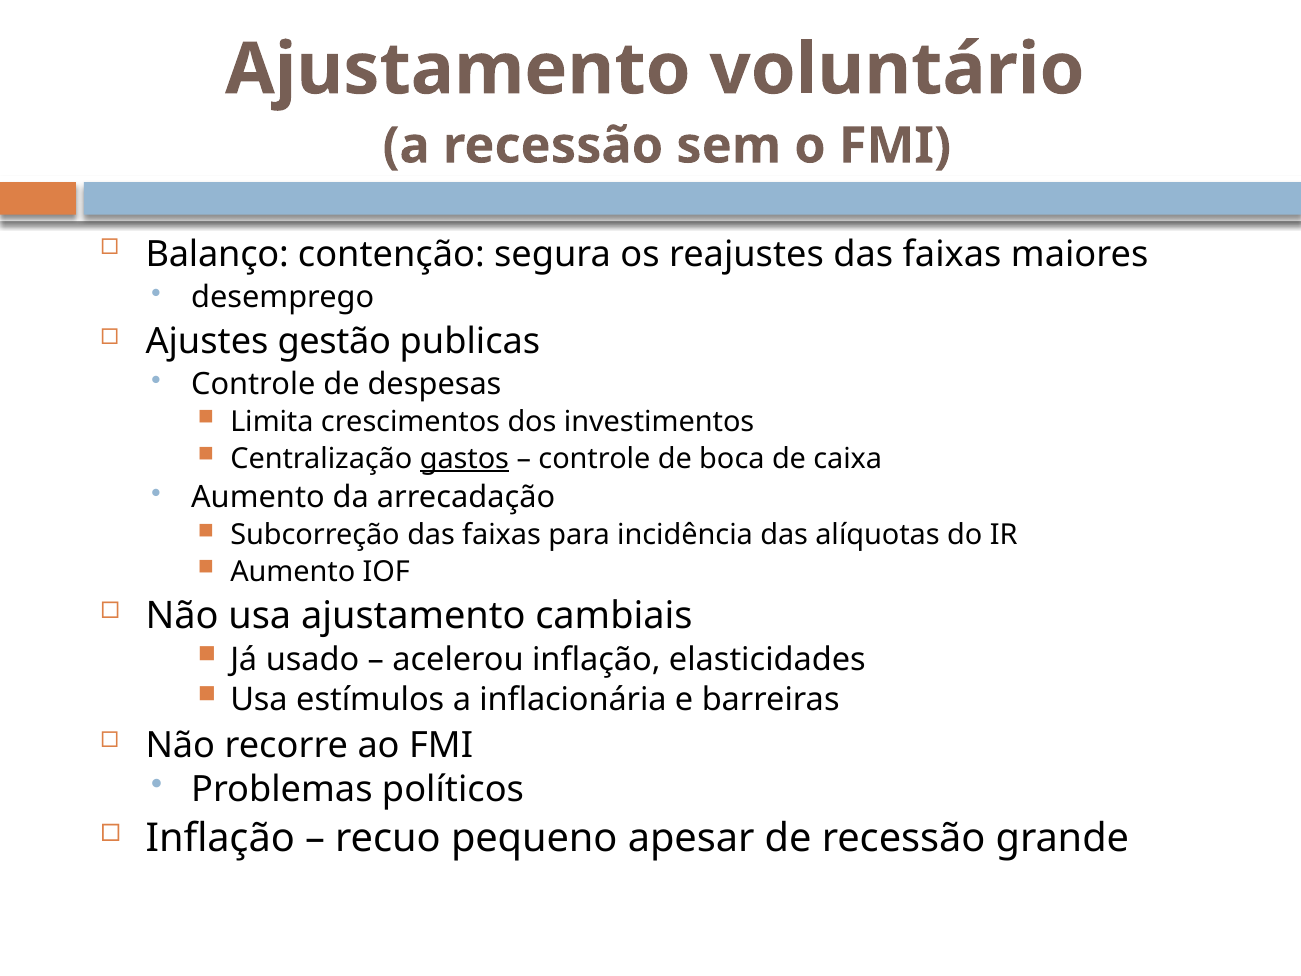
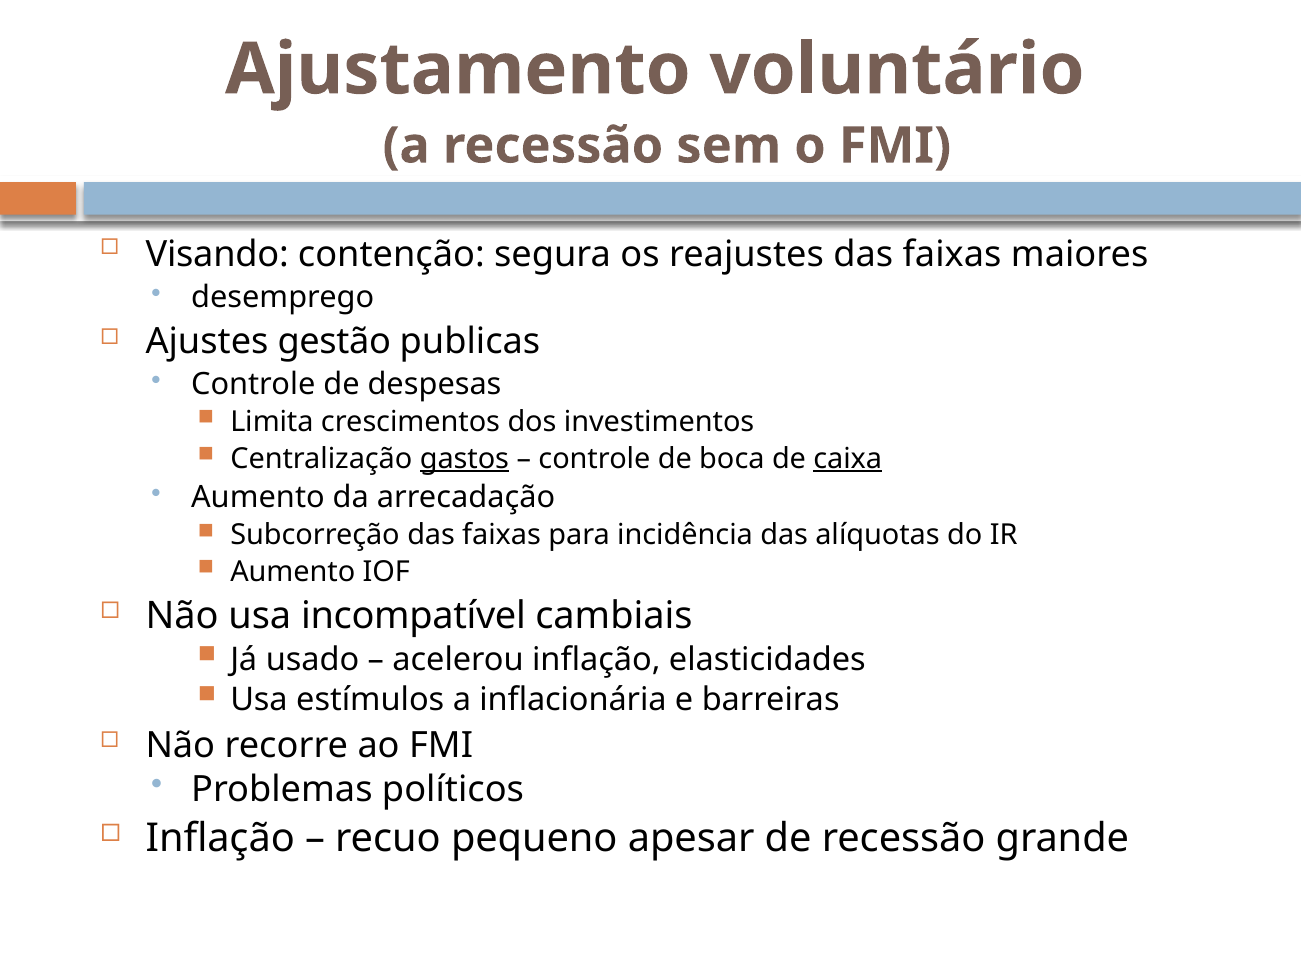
Balanço: Balanço -> Visando
caixa underline: none -> present
usa ajustamento: ajustamento -> incompatível
